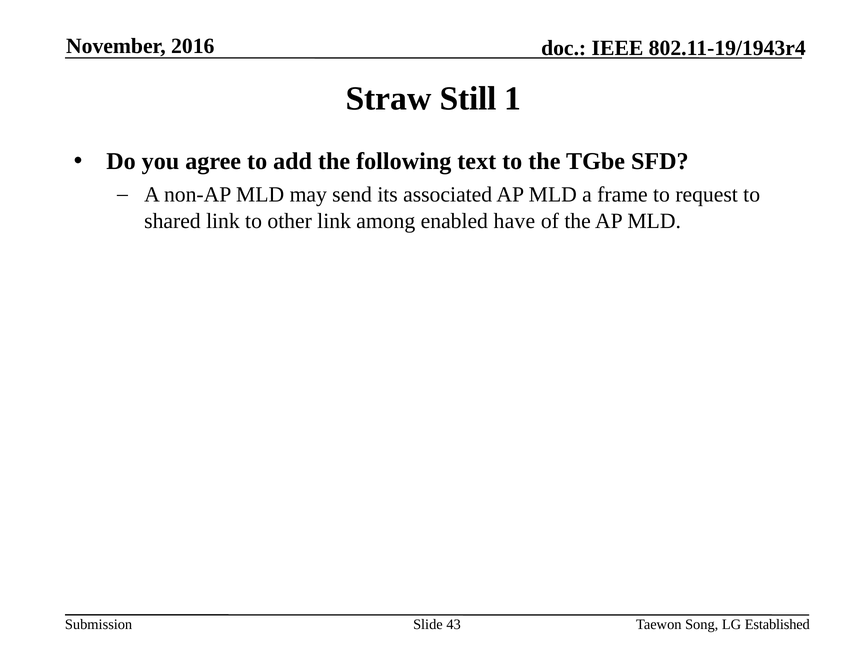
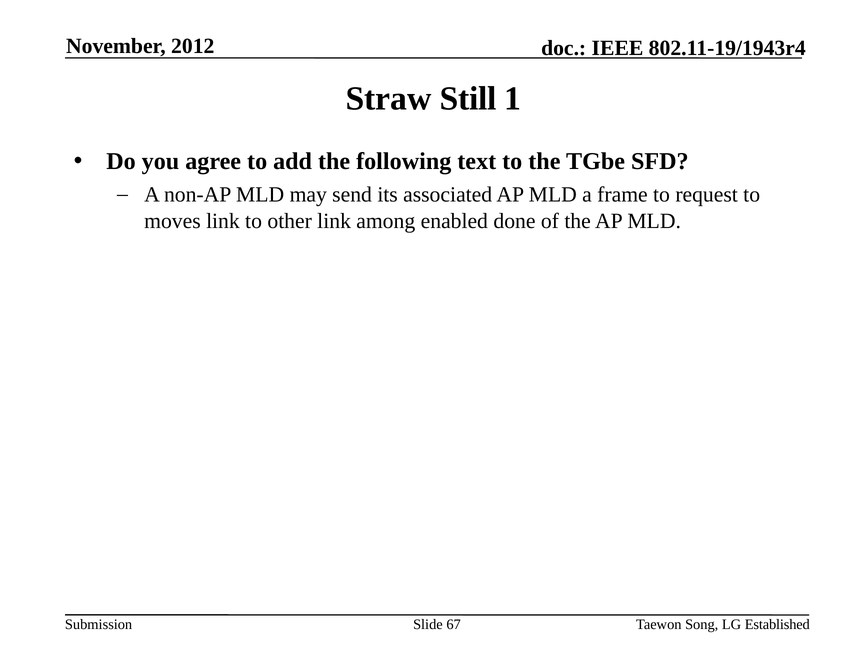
2016: 2016 -> 2012
shared: shared -> moves
have: have -> done
43: 43 -> 67
